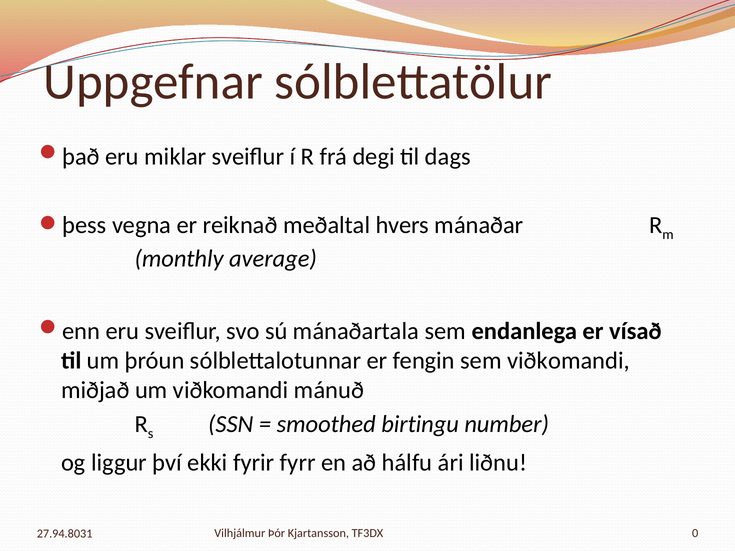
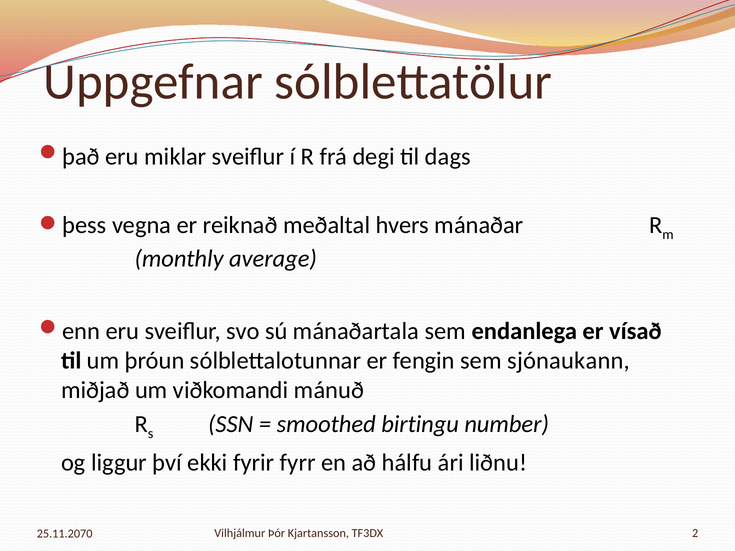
sem viðkomandi: viðkomandi -> sjónaukann
0: 0 -> 2
27.94.8031: 27.94.8031 -> 25.11.2070
